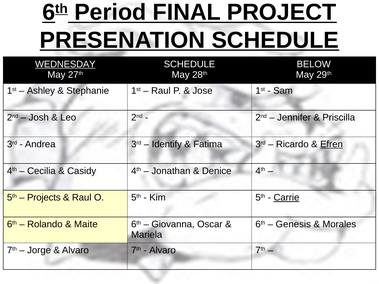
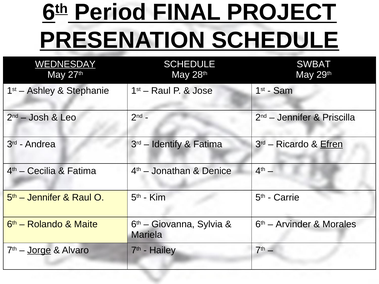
BELOW: BELOW -> SWBAT
Casidy at (82, 171): Casidy -> Fatima
Projects at (44, 198): Projects -> Jennifer
Carrie underline: present -> none
Oscar: Oscar -> Sylvia
Genesis: Genesis -> Arvinder
Jorge underline: none -> present
Alvaro at (163, 250): Alvaro -> Hailey
